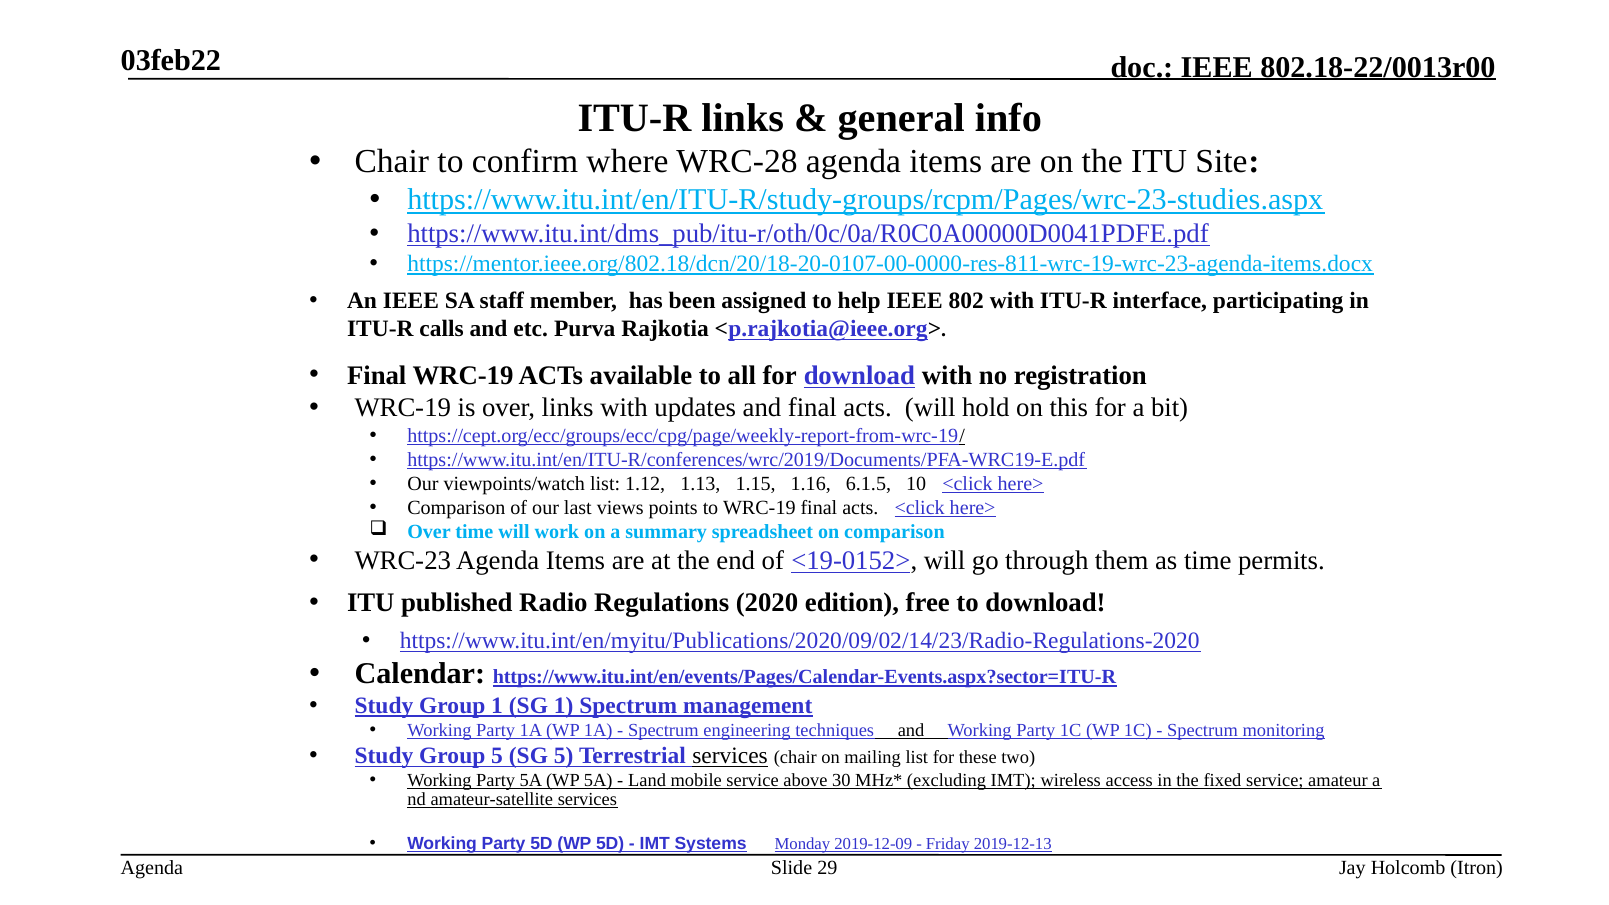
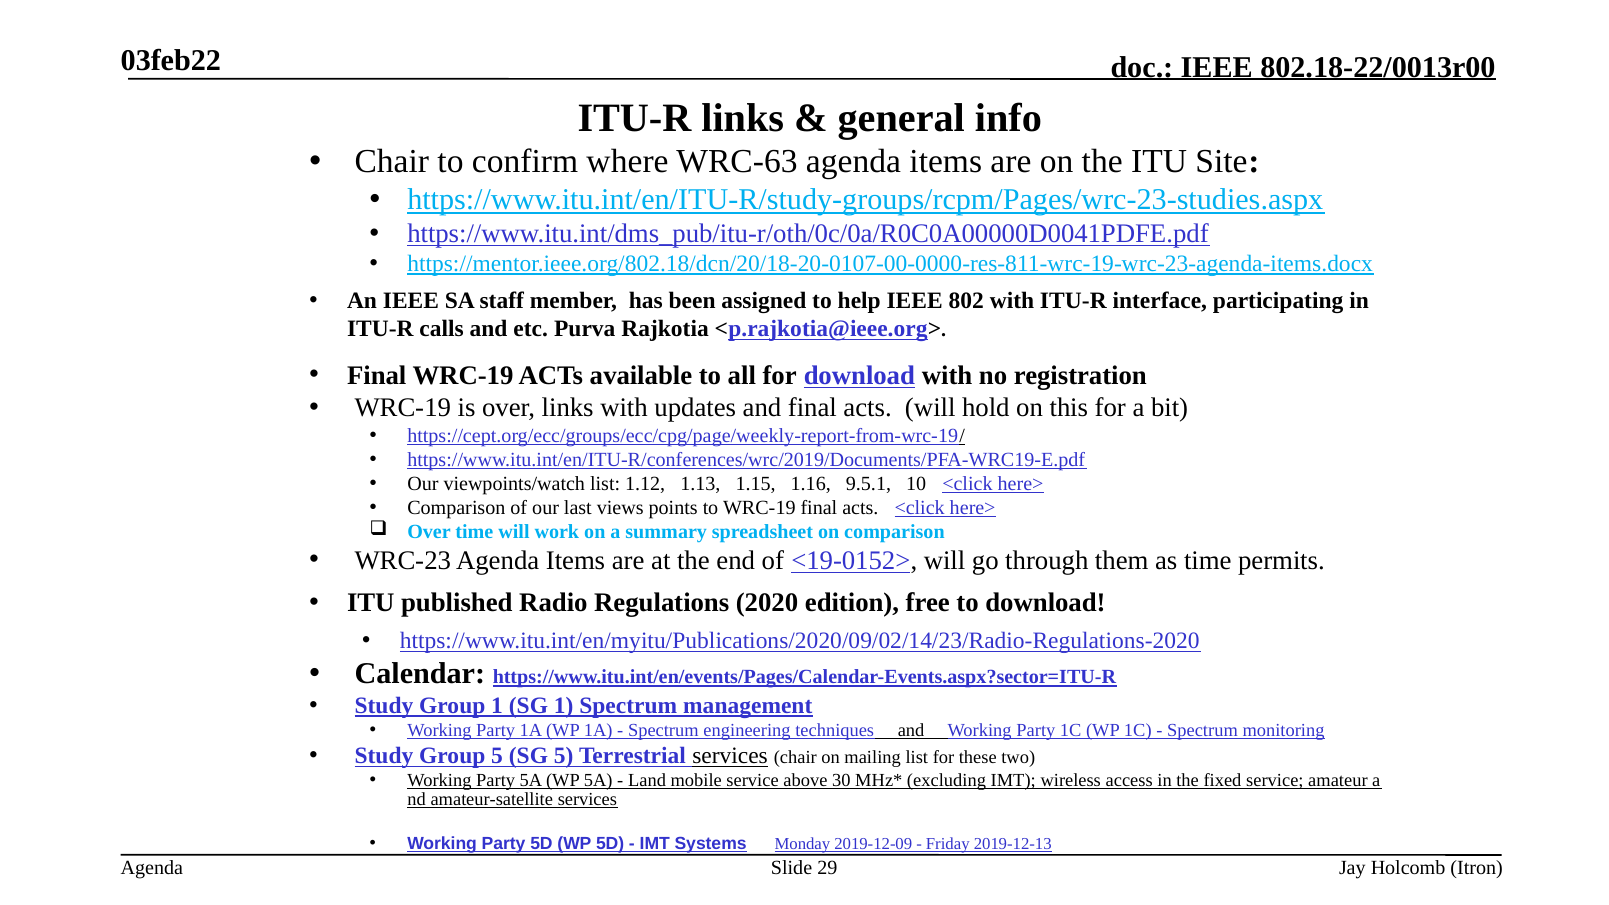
WRC-28: WRC-28 -> WRC-63
6.1.5: 6.1.5 -> 9.5.1
